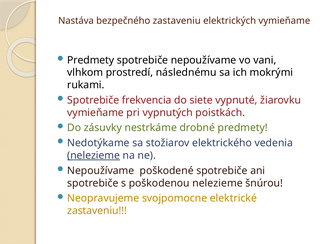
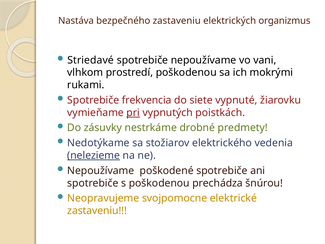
elektrických vymieňame: vymieňame -> organizmus
Predmety at (91, 60): Predmety -> Striedavé
prostredí následnému: následnému -> poškodenou
pri underline: none -> present
poškodenou nelezieme: nelezieme -> prechádza
